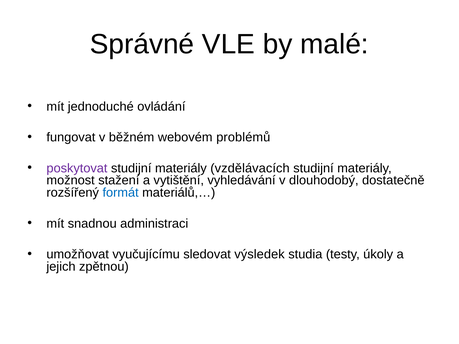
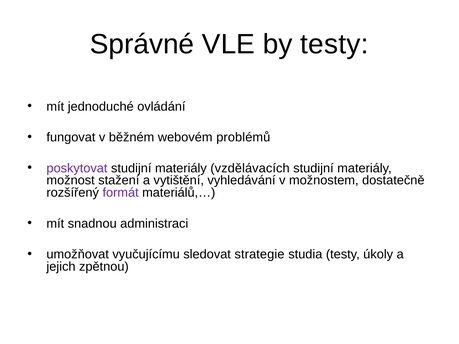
by malé: malé -> testy
dlouhodobý: dlouhodobý -> možnostem
formát colour: blue -> purple
výsledek: výsledek -> strategie
